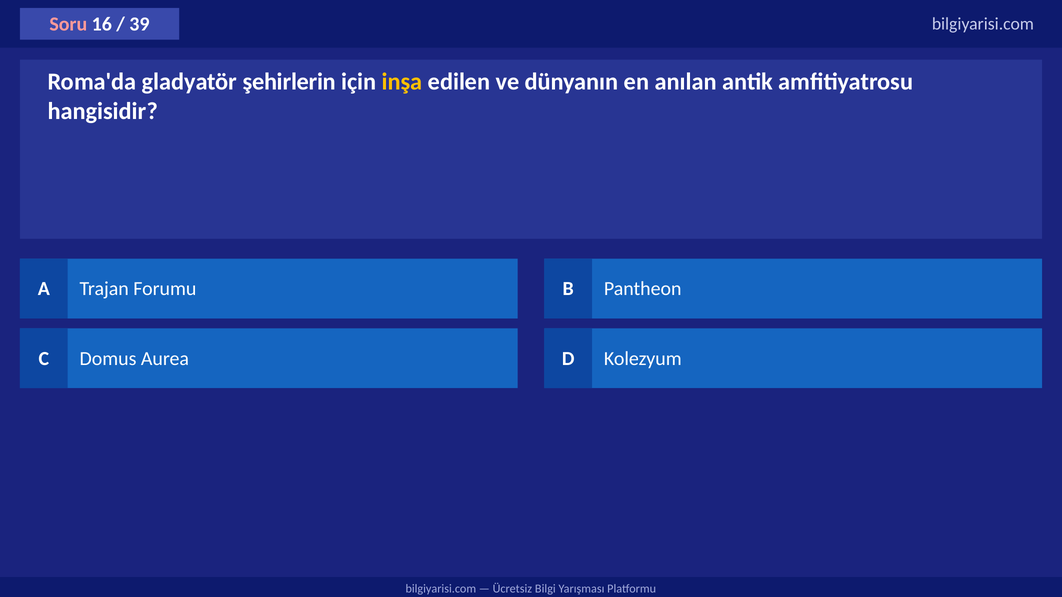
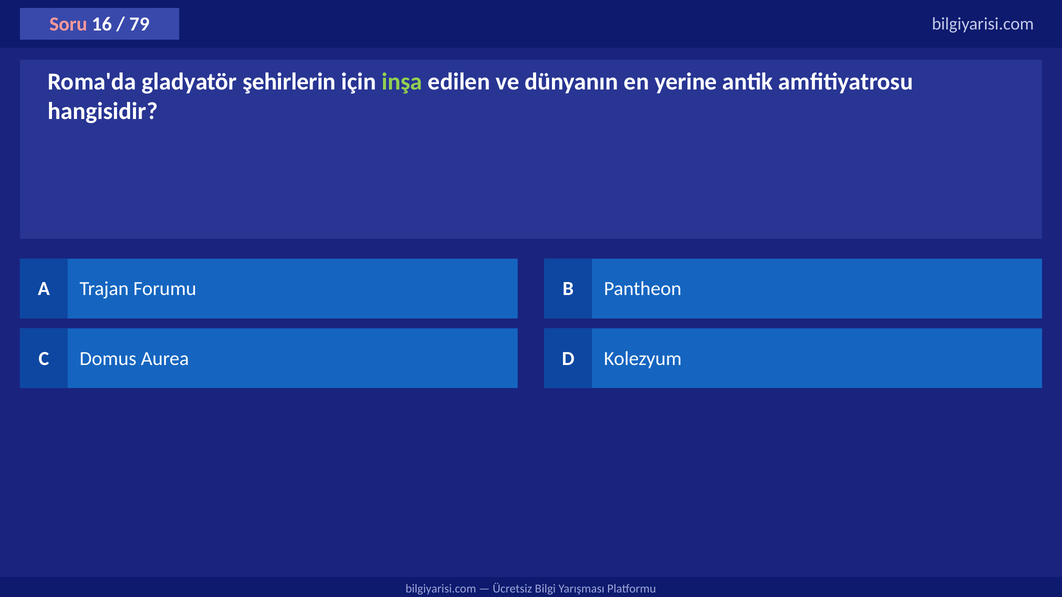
39: 39 -> 79
inşa colour: yellow -> light green
anılan: anılan -> yerine
